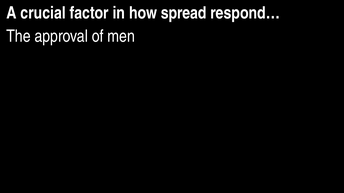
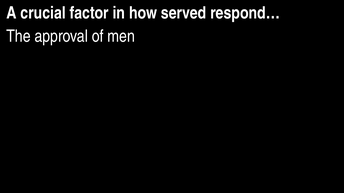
spread: spread -> served
